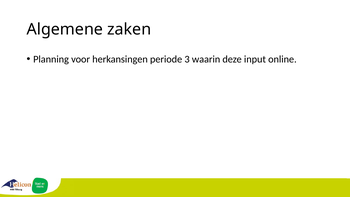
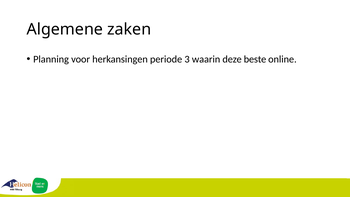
input: input -> beste
